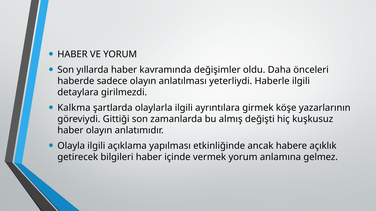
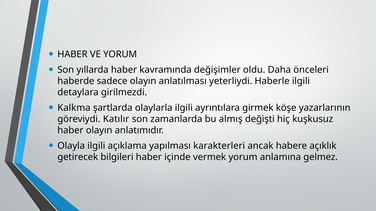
Gittiği: Gittiği -> Katılır
etkinliğinde: etkinliğinde -> karakterleri
